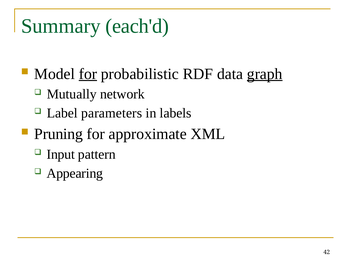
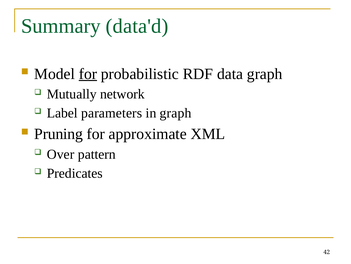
each'd: each'd -> data'd
graph at (265, 74) underline: present -> none
in labels: labels -> graph
Input: Input -> Over
Appearing: Appearing -> Predicates
